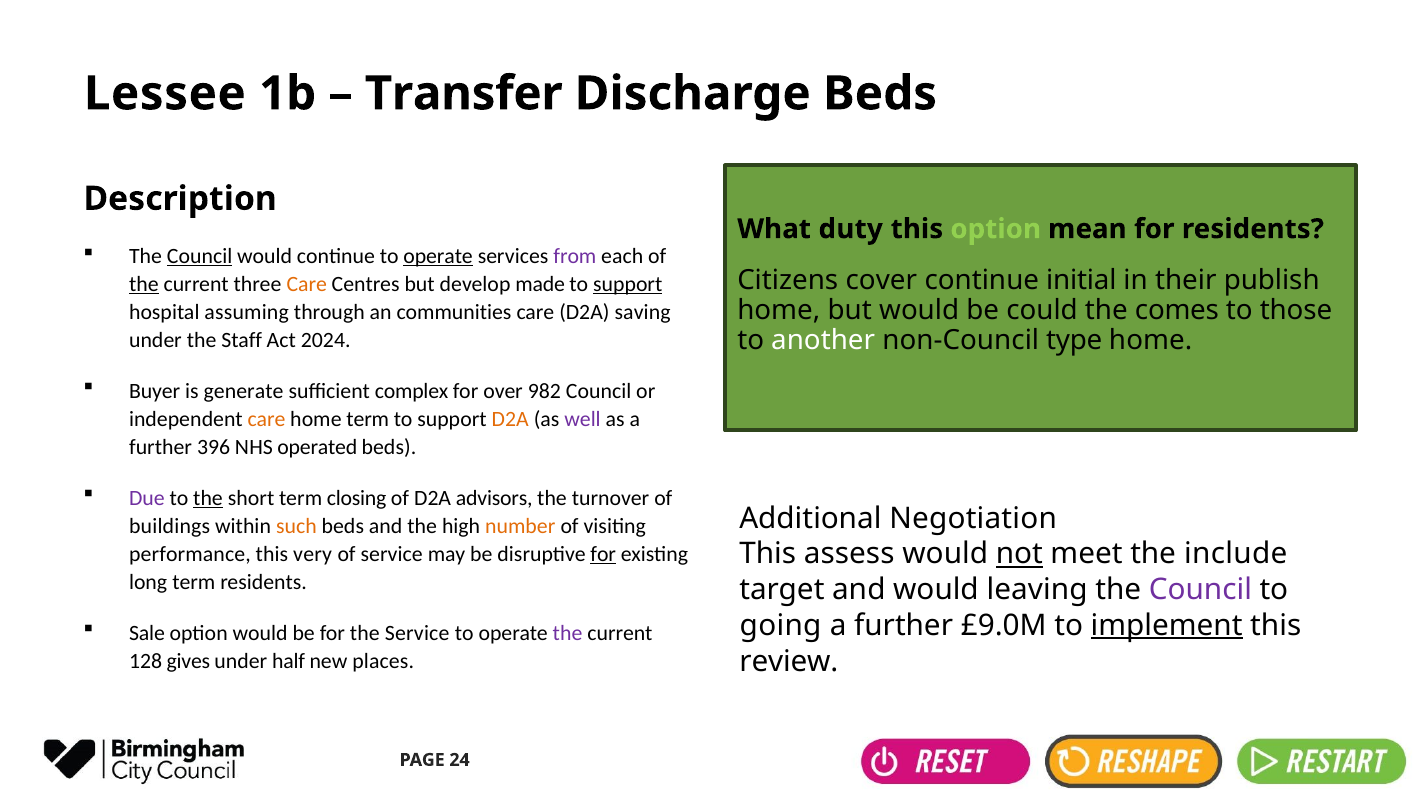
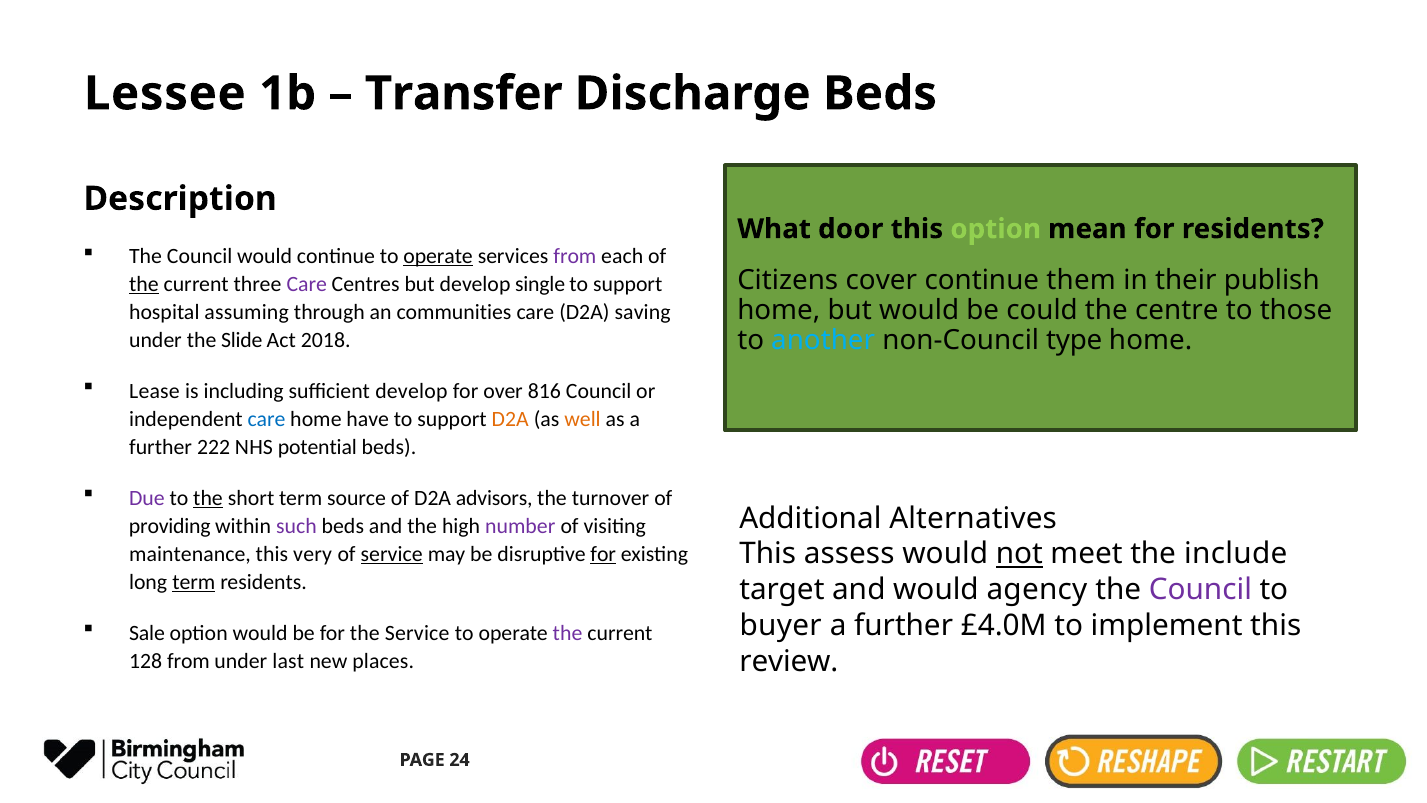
duty: duty -> door
Council at (200, 256) underline: present -> none
initial: initial -> them
Care at (307, 284) colour: orange -> purple
made: made -> single
support at (628, 284) underline: present -> none
comes: comes -> centre
Staff: Staff -> Slide
2024: 2024 -> 2018
another colour: white -> light blue
Buyer: Buyer -> Lease
generate: generate -> including
sufficient complex: complex -> develop
982: 982 -> 816
care at (267, 419) colour: orange -> blue
home term: term -> have
well colour: purple -> orange
396: 396 -> 222
operated: operated -> potential
closing: closing -> source
Negotiation: Negotiation -> Alternatives
buildings: buildings -> providing
such colour: orange -> purple
number colour: orange -> purple
performance: performance -> maintenance
service at (392, 554) underline: none -> present
term at (194, 582) underline: none -> present
leaving: leaving -> agency
going: going -> buyer
£9.0M: £9.0M -> £4.0M
implement underline: present -> none
128 gives: gives -> from
half: half -> last
